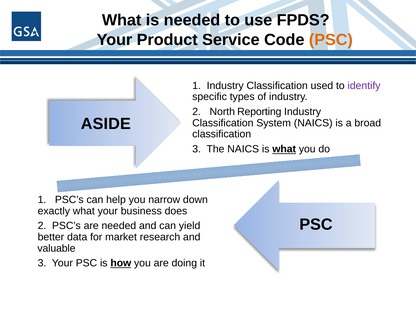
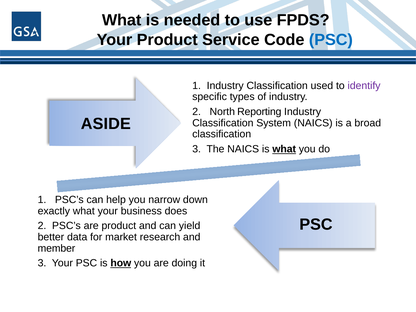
PSC at (331, 40) colour: orange -> blue
are needed: needed -> product
valuable: valuable -> member
